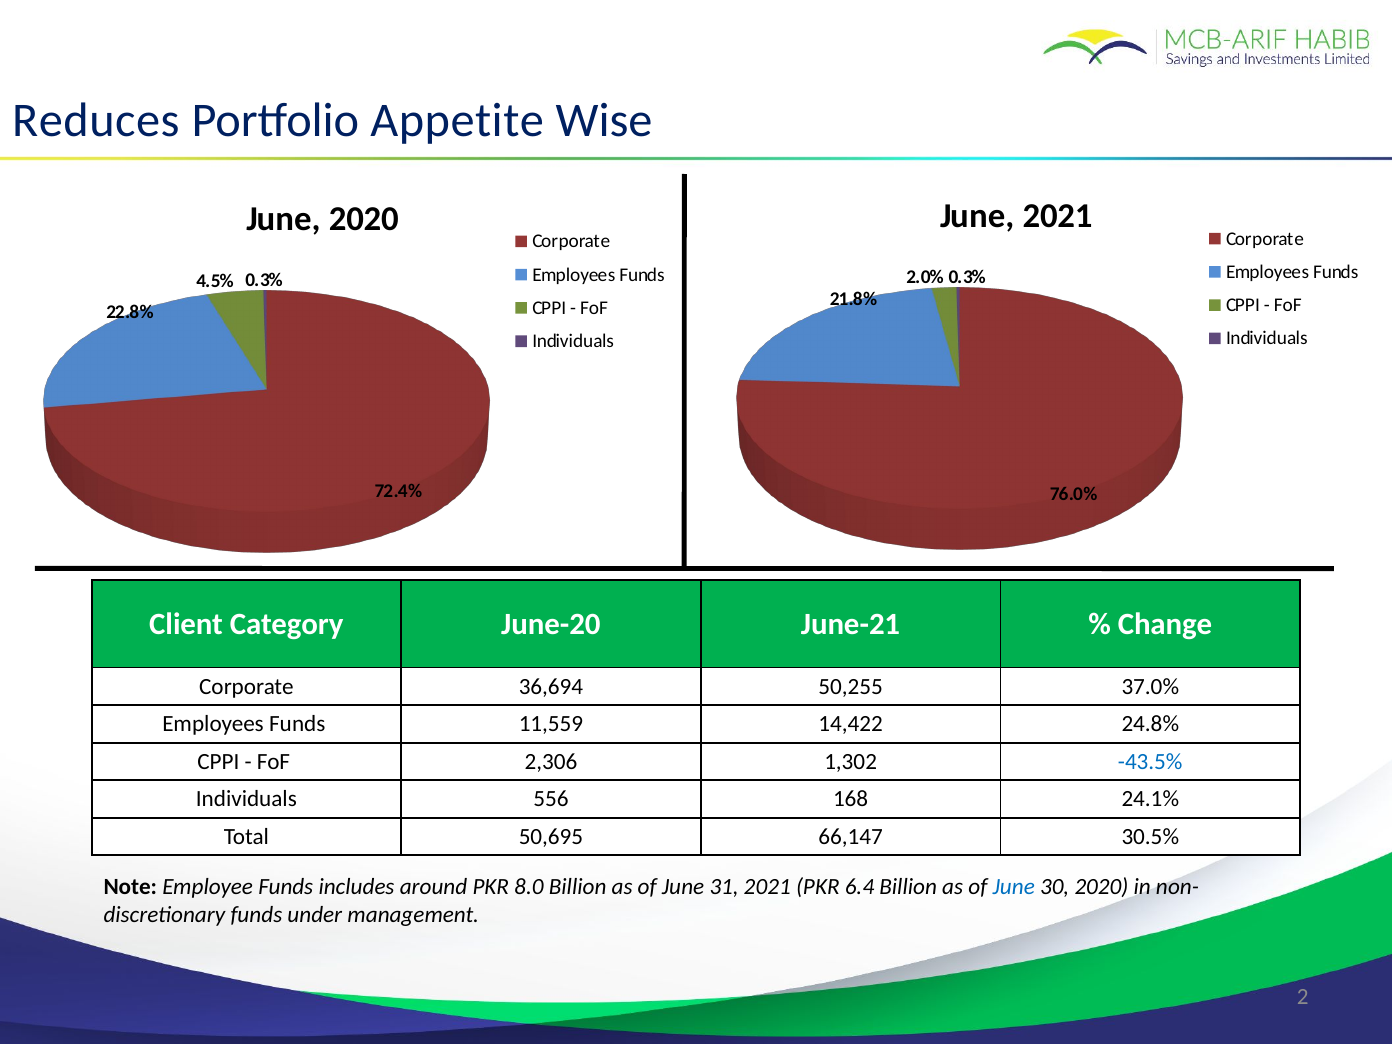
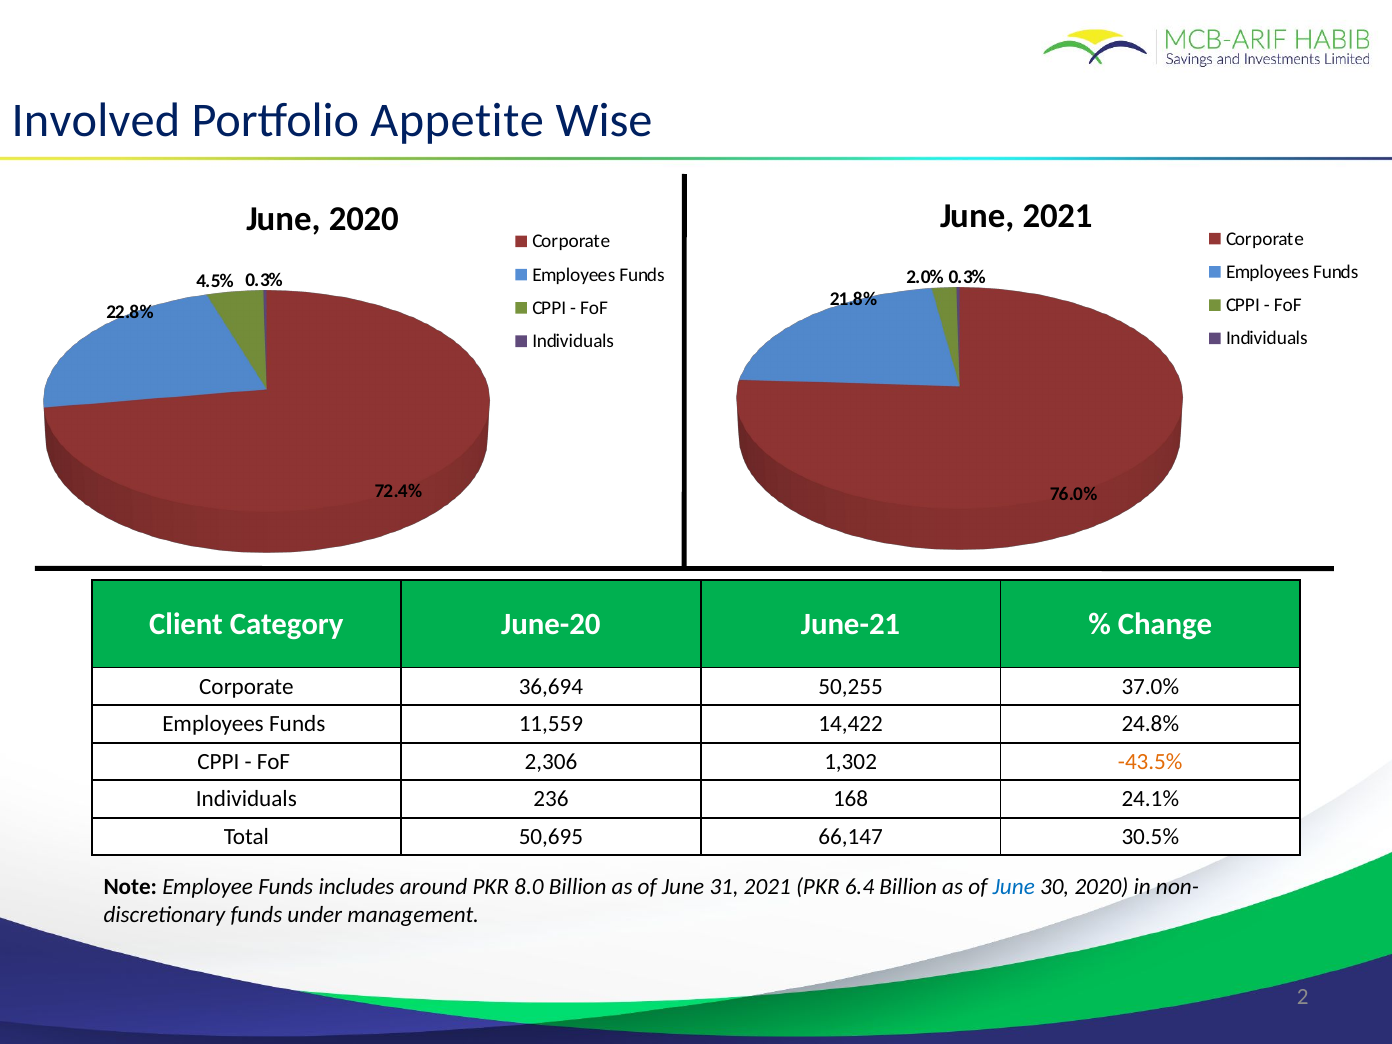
Reduces: Reduces -> Involved
-43.5% colour: blue -> orange
556: 556 -> 236
